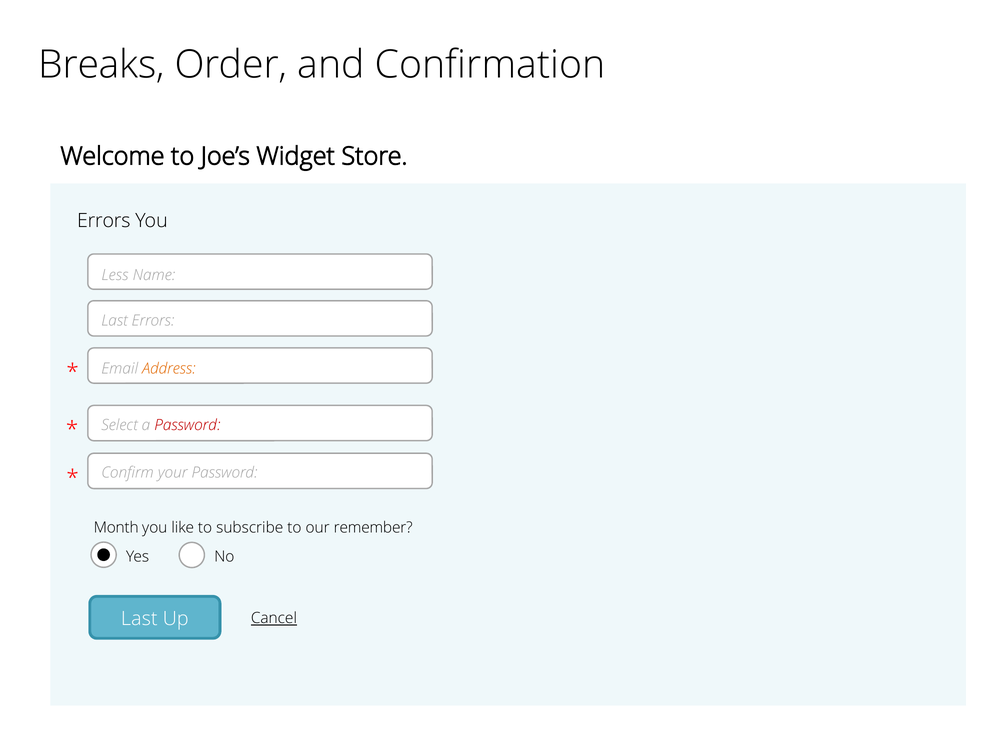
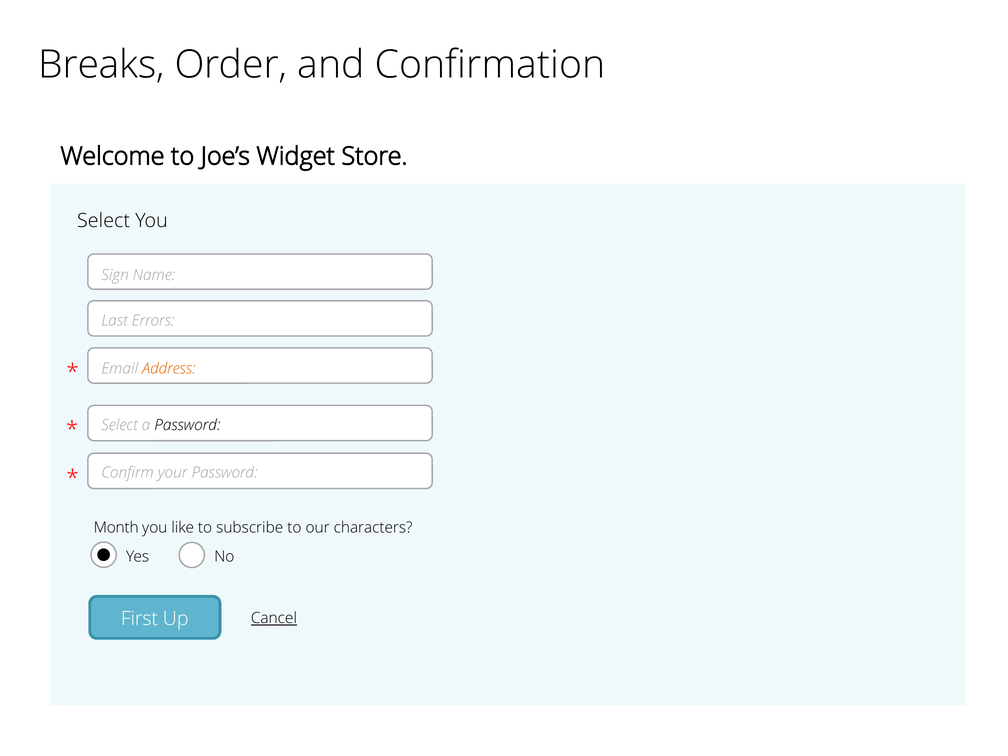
Errors at (104, 221): Errors -> Select
Less: Less -> Sign
Password at (187, 425) colour: red -> black
remember: remember -> characters
Last at (139, 619): Last -> First
